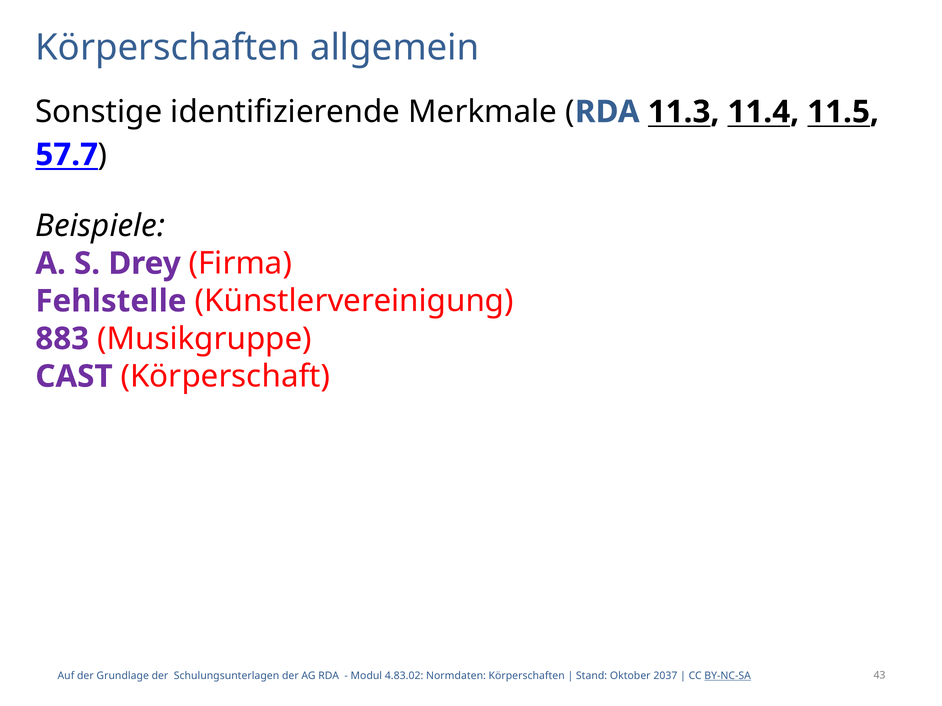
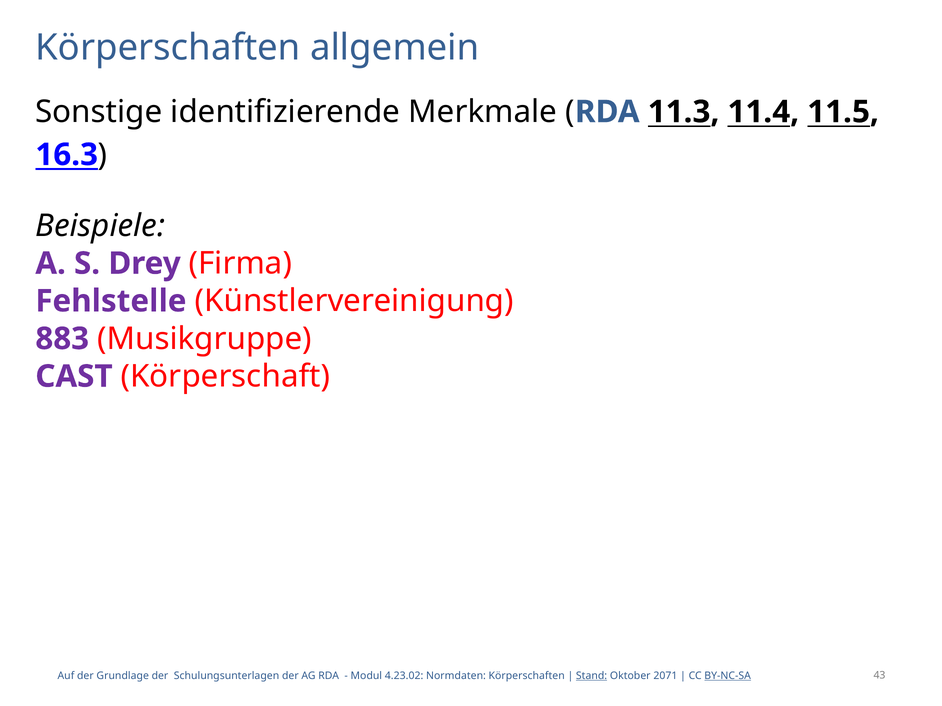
57.7: 57.7 -> 16.3
4.83.02: 4.83.02 -> 4.23.02
Stand underline: none -> present
2037: 2037 -> 2071
